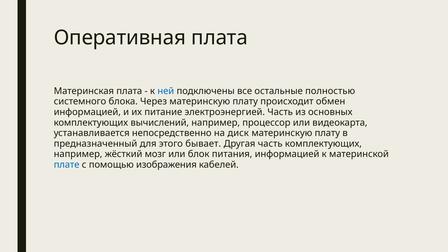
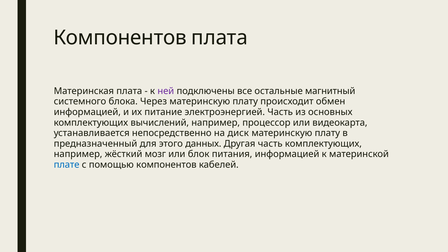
Оперативная at (120, 38): Оперативная -> Компонентов
ней colour: blue -> purple
полностью: полностью -> магнитный
бывает: бывает -> данных
помощью изображения: изображения -> компонентов
